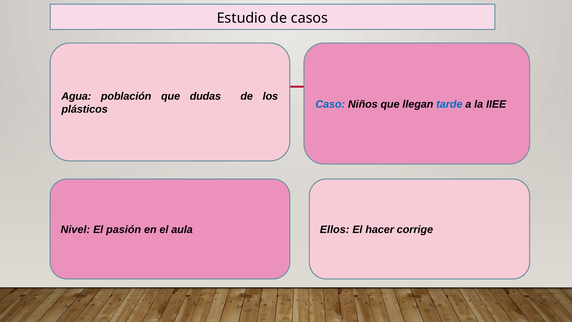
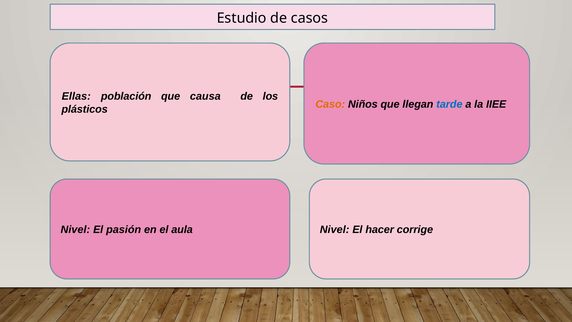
Agua: Agua -> Ellas
dudas: dudas -> causa
Caso colour: blue -> orange
Ellos at (335, 230): Ellos -> Nivel
